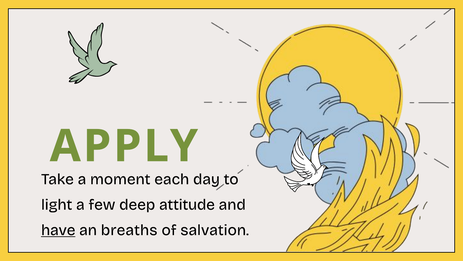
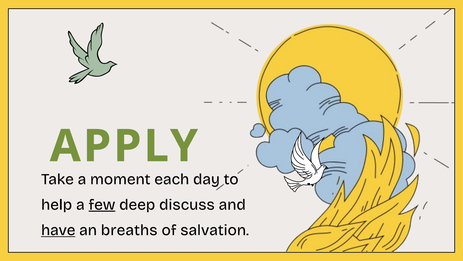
light: light -> help
few underline: none -> present
attitude: attitude -> discuss
